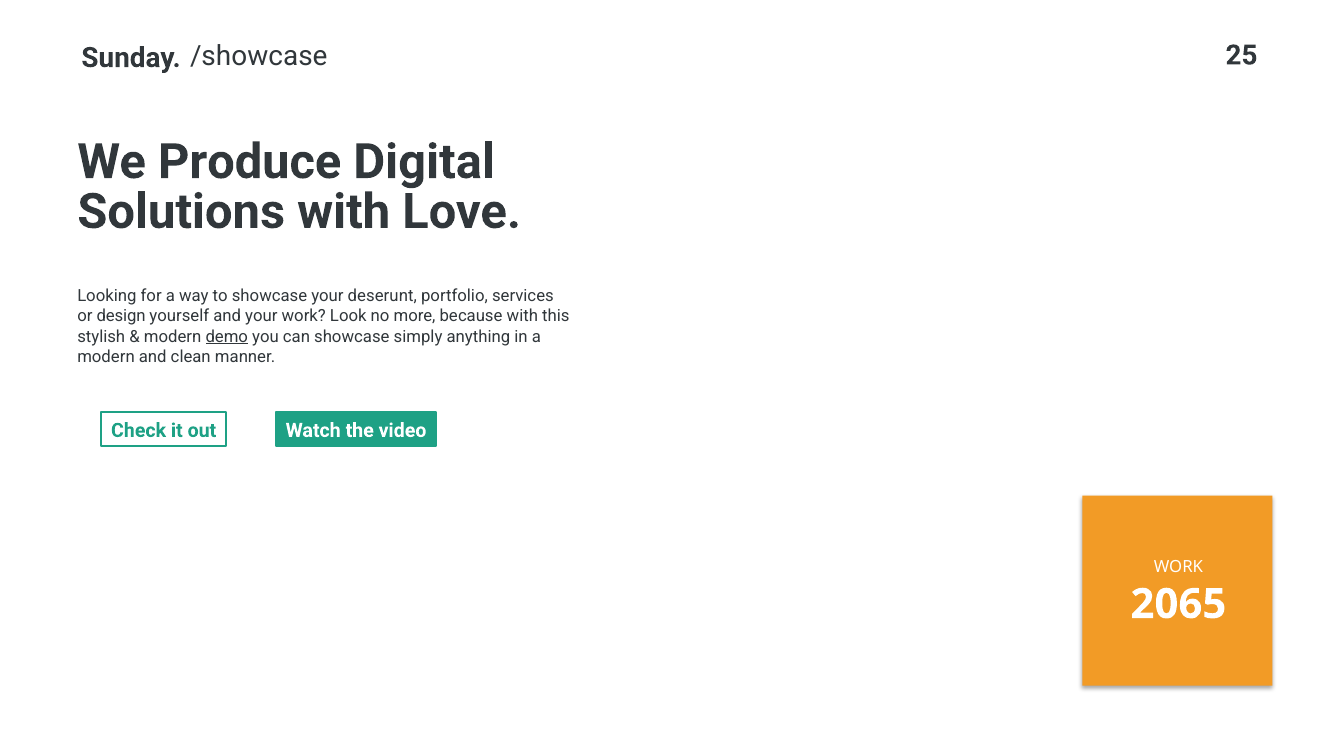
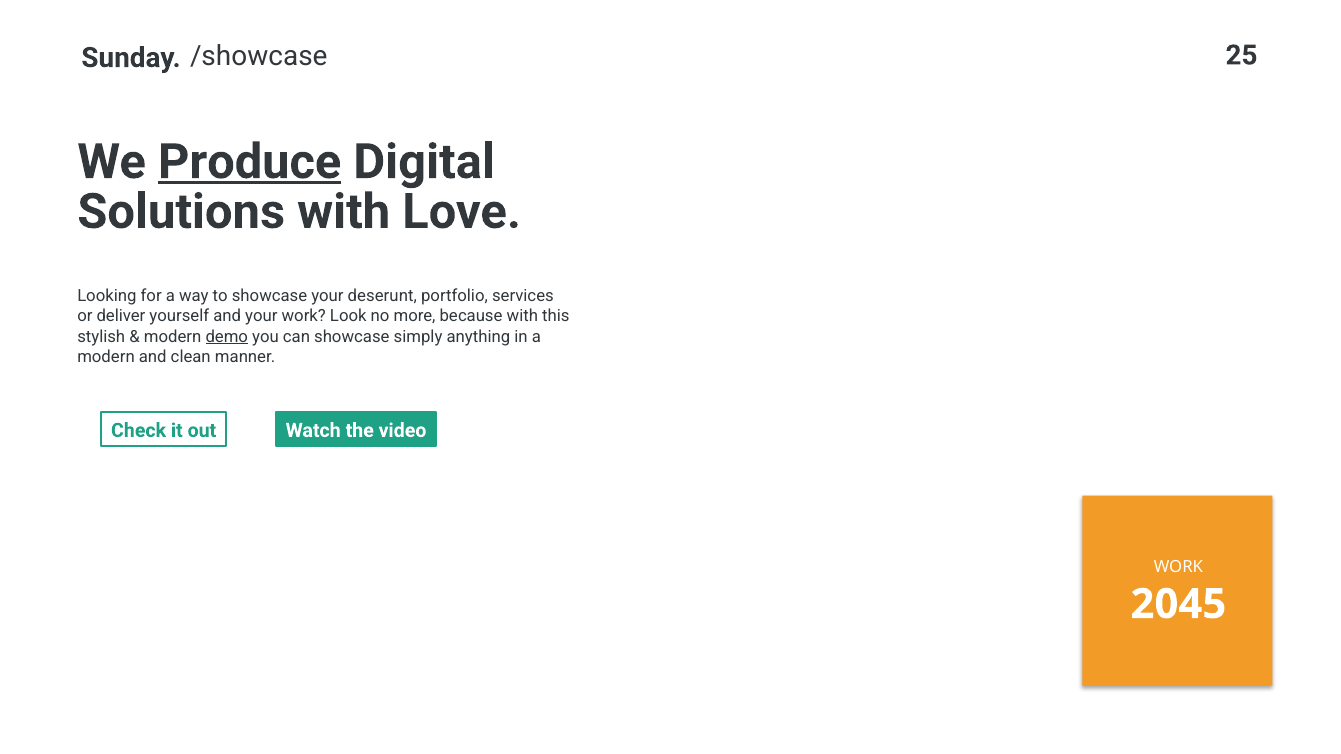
Produce underline: none -> present
design: design -> deliver
2065: 2065 -> 2045
